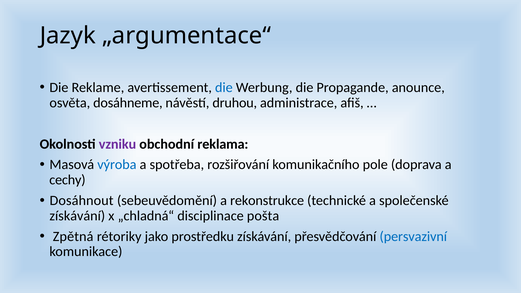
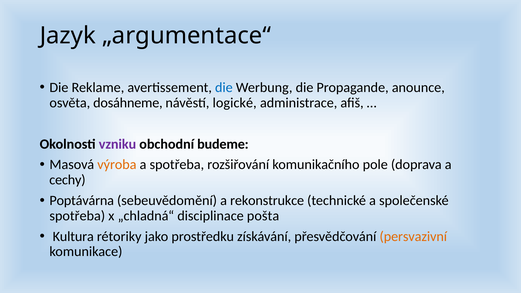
druhou: druhou -> logické
reklama: reklama -> budeme
výroba colour: blue -> orange
Dosáhnout: Dosáhnout -> Poptávárna
získávání at (77, 216): získávání -> spotřeba
Zpětná: Zpětná -> Kultura
persvazivní colour: blue -> orange
